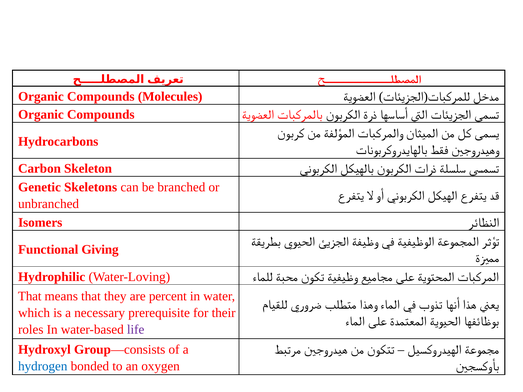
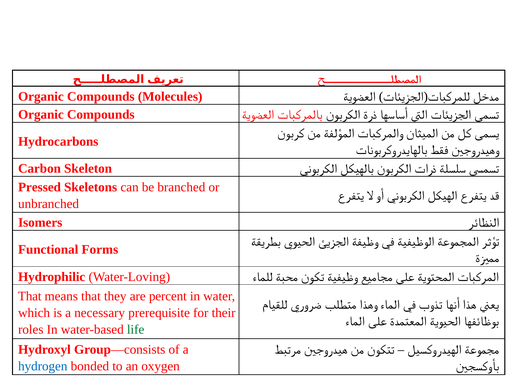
Genetic: Genetic -> Pressed
Giving: Giving -> Forms
life colour: purple -> green
